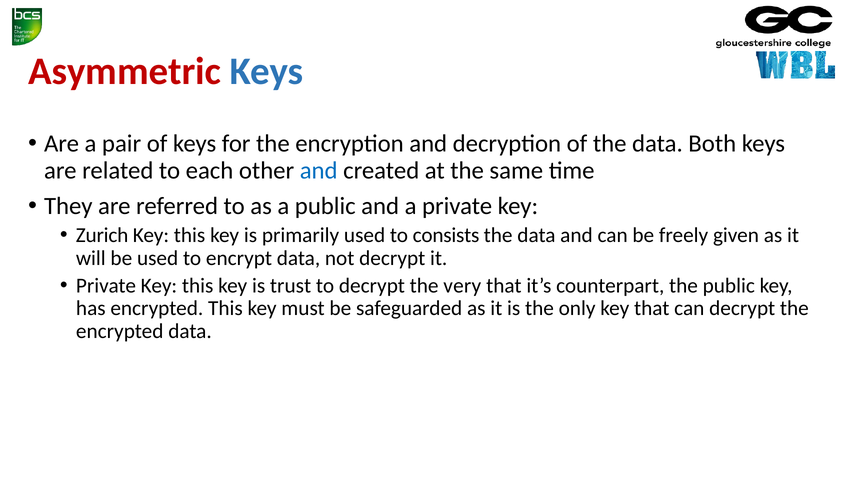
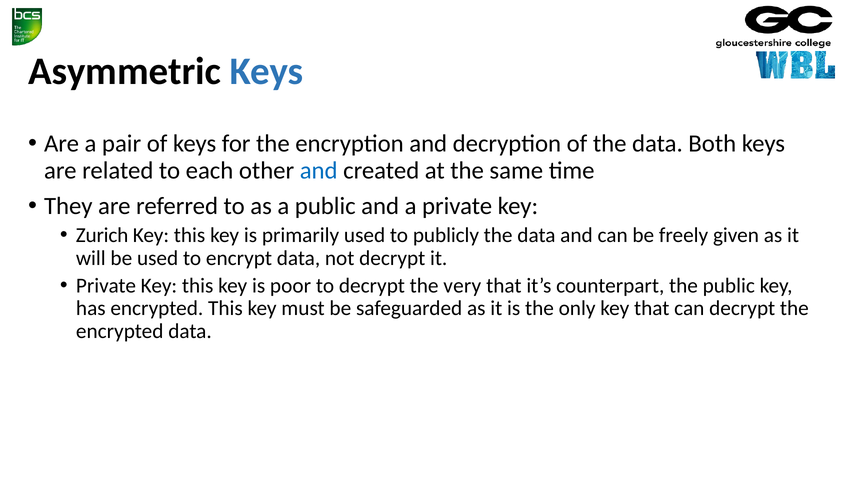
Asymmetric colour: red -> black
consists: consists -> publicly
trust: trust -> poor
